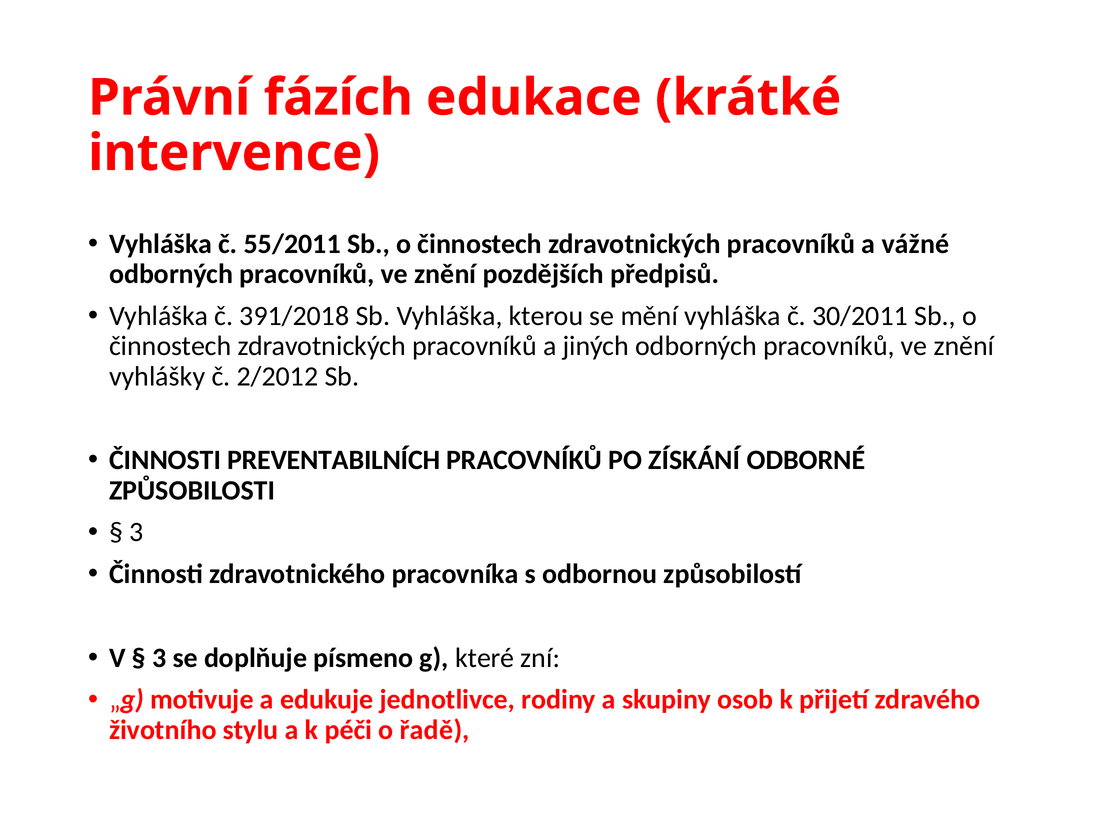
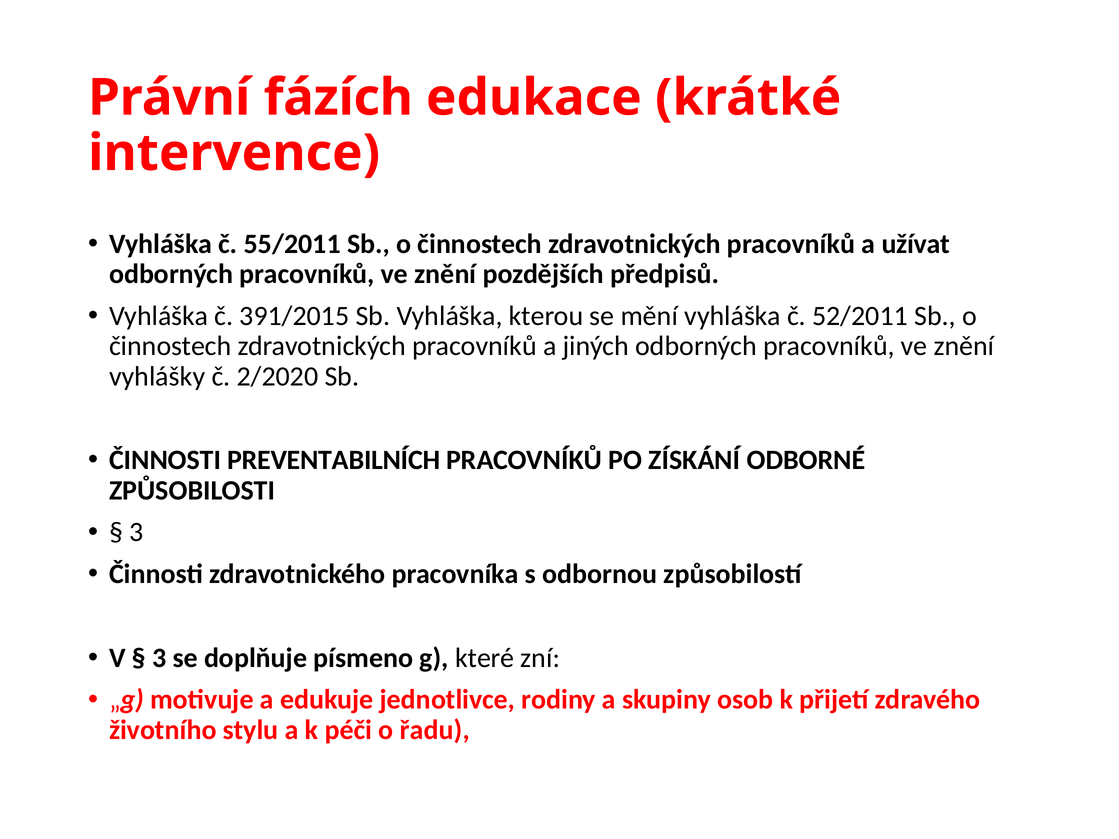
vážné: vážné -> užívat
391/2018: 391/2018 -> 391/2015
30/2011: 30/2011 -> 52/2011
2/2012: 2/2012 -> 2/2020
řadě: řadě -> řadu
